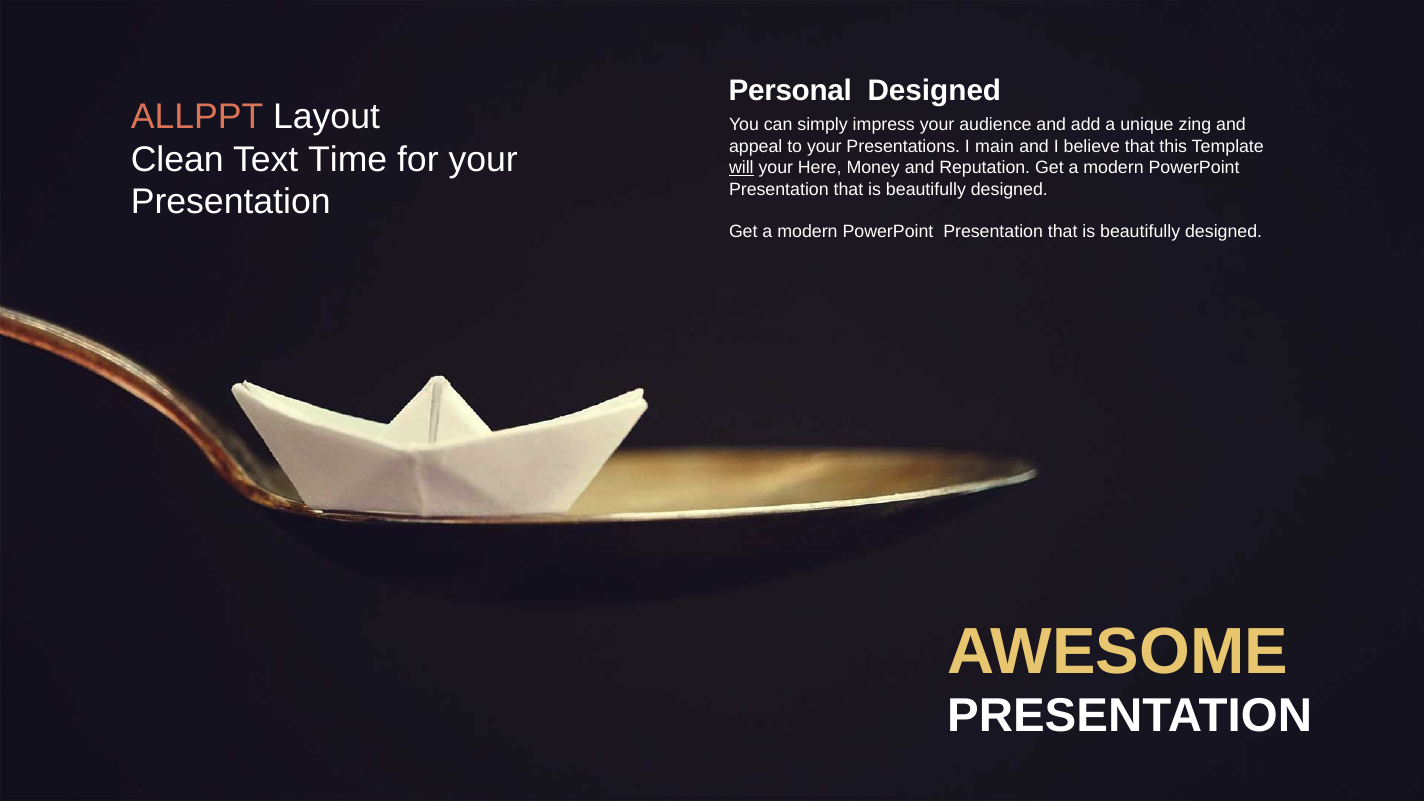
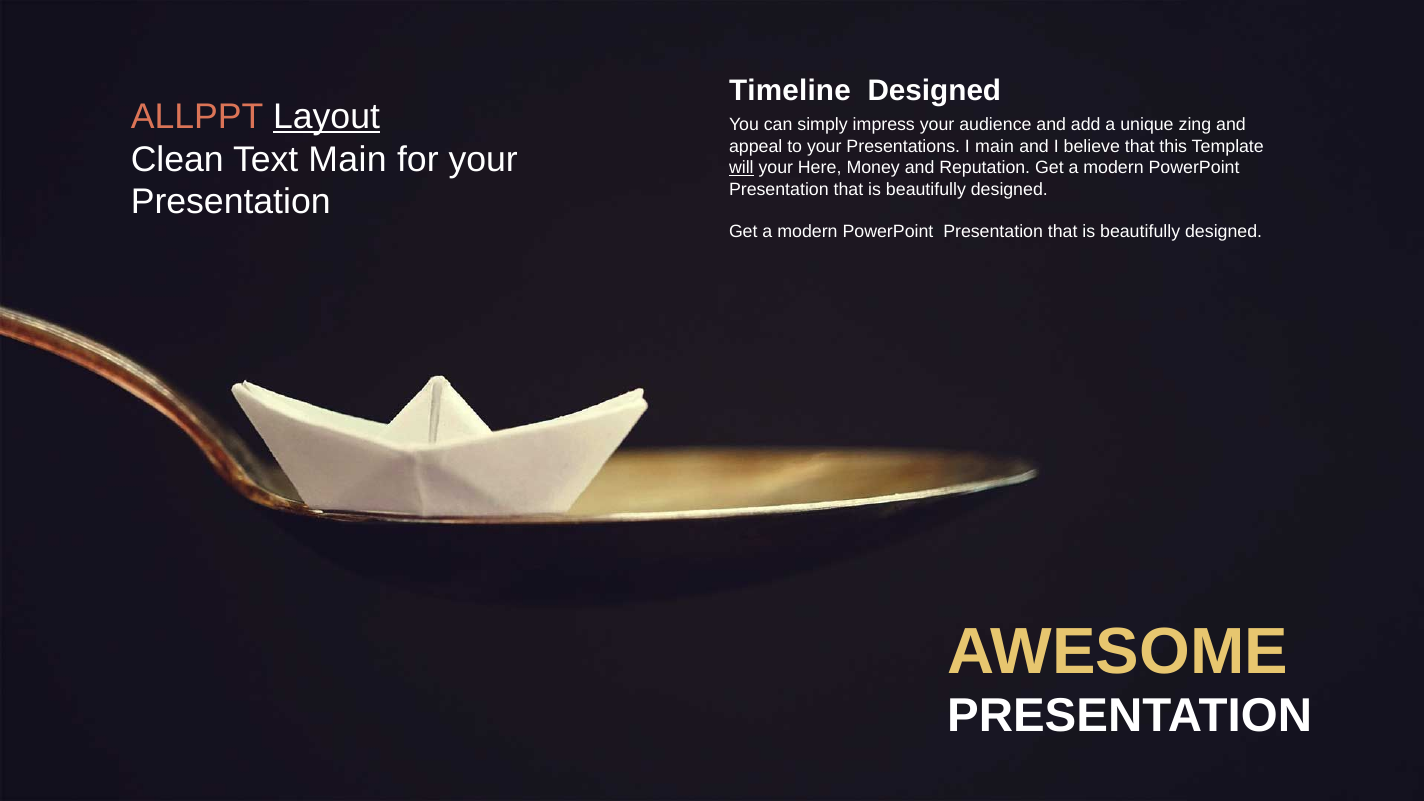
Personal: Personal -> Timeline
Layout underline: none -> present
Text Time: Time -> Main
